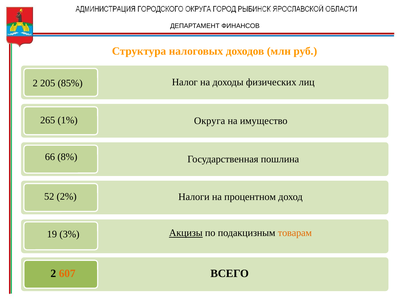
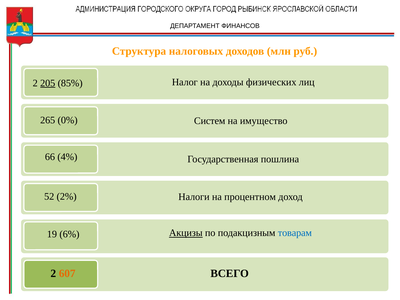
205 underline: none -> present
1%: 1% -> 0%
Округа: Округа -> Систем
8%: 8% -> 4%
товарам colour: orange -> blue
3%: 3% -> 6%
